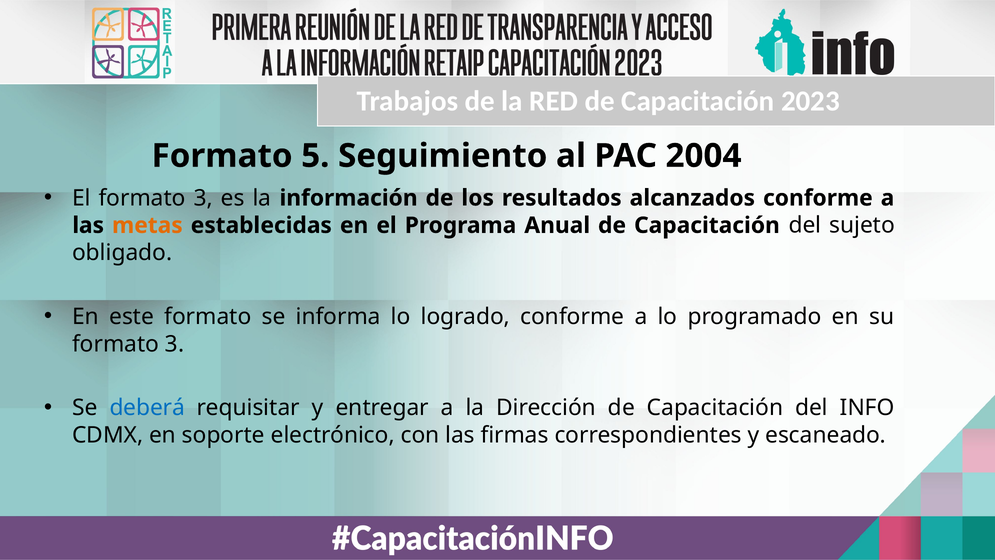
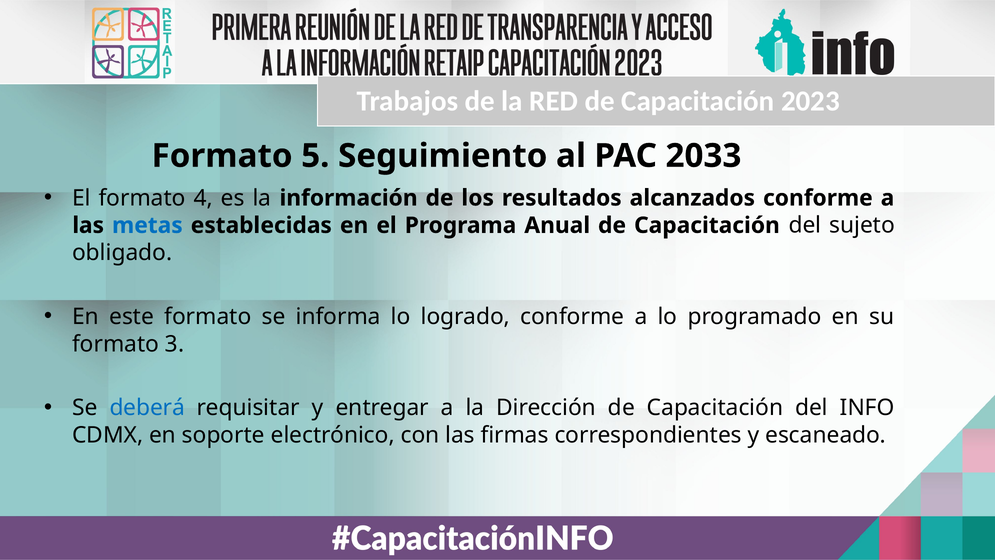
2004: 2004 -> 2033
El formato 3: 3 -> 4
metas colour: orange -> blue
